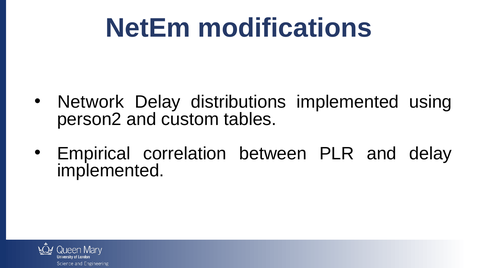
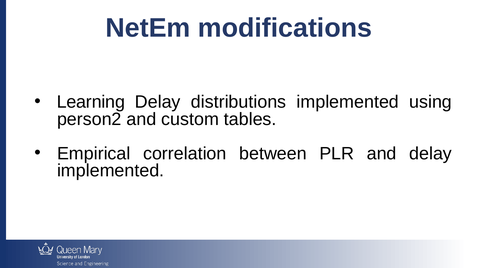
Network: Network -> Learning
